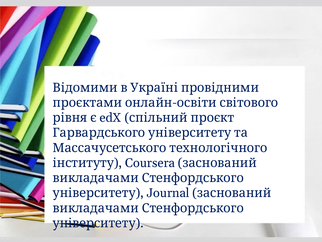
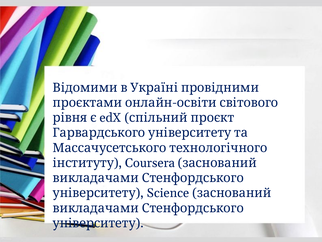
Journal: Journal -> Science
